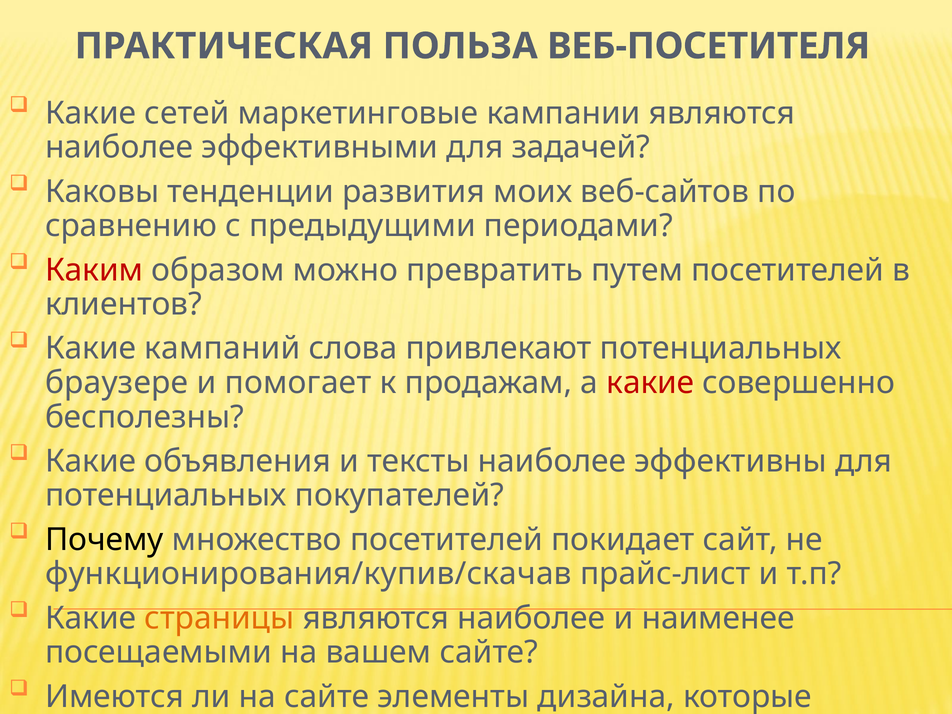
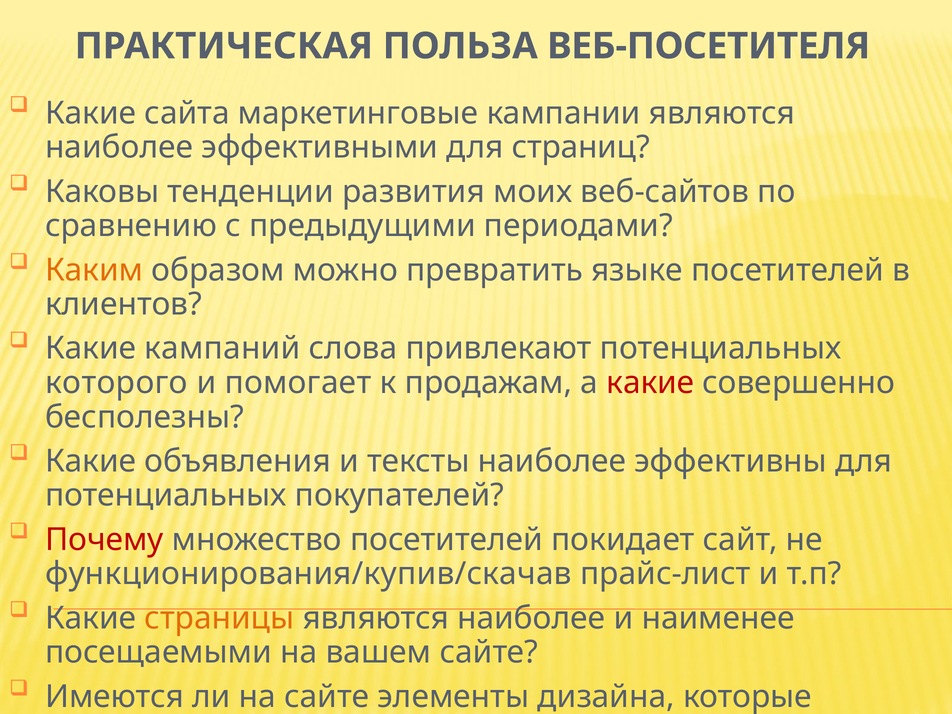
сетей: сетей -> сайта
задачей: задачей -> страниц
Каким colour: red -> orange
путем: путем -> языке
браузере: браузере -> которого
Почему colour: black -> red
